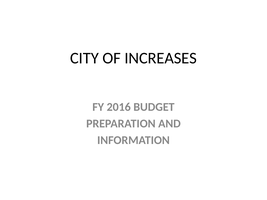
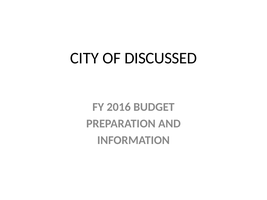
INCREASES: INCREASES -> DISCUSSED
